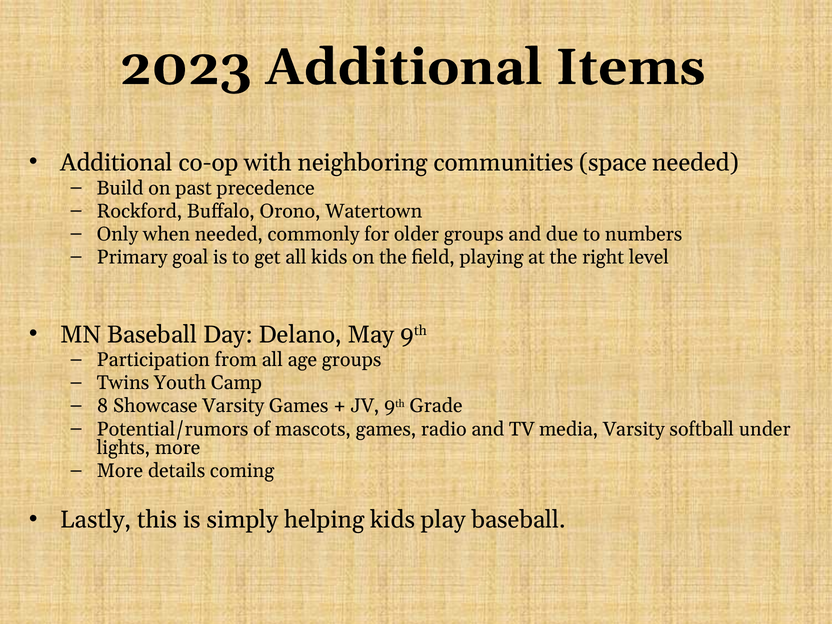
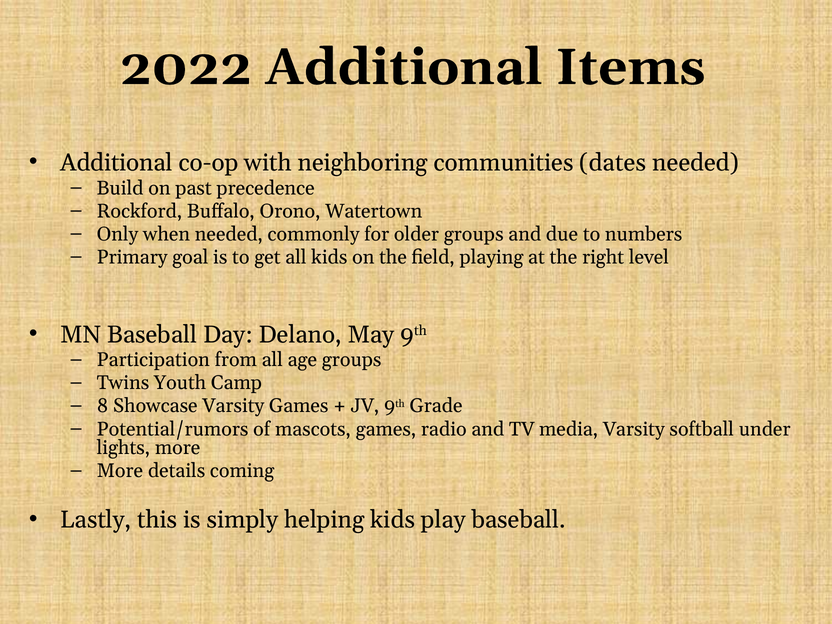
2023: 2023 -> 2022
space: space -> dates
